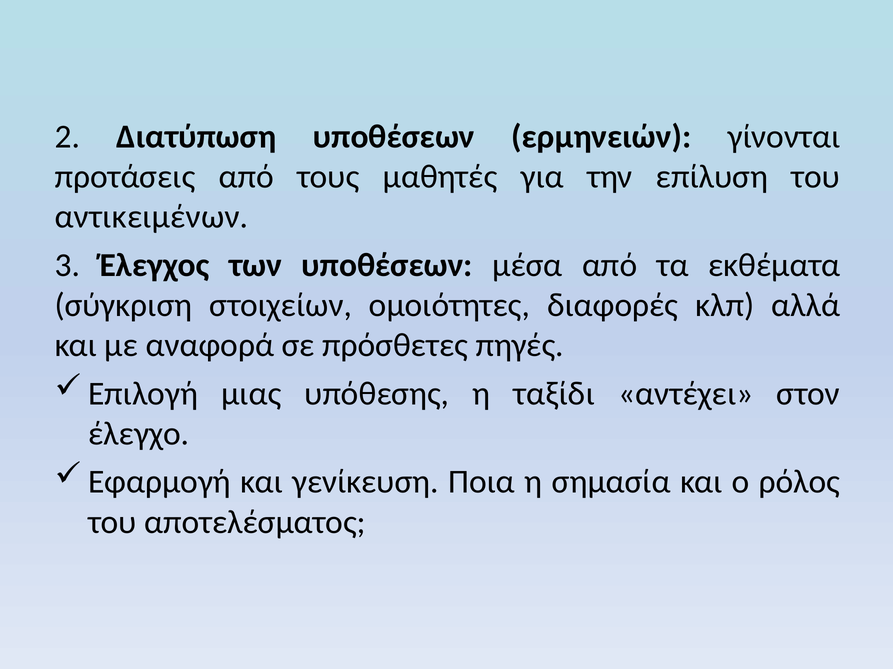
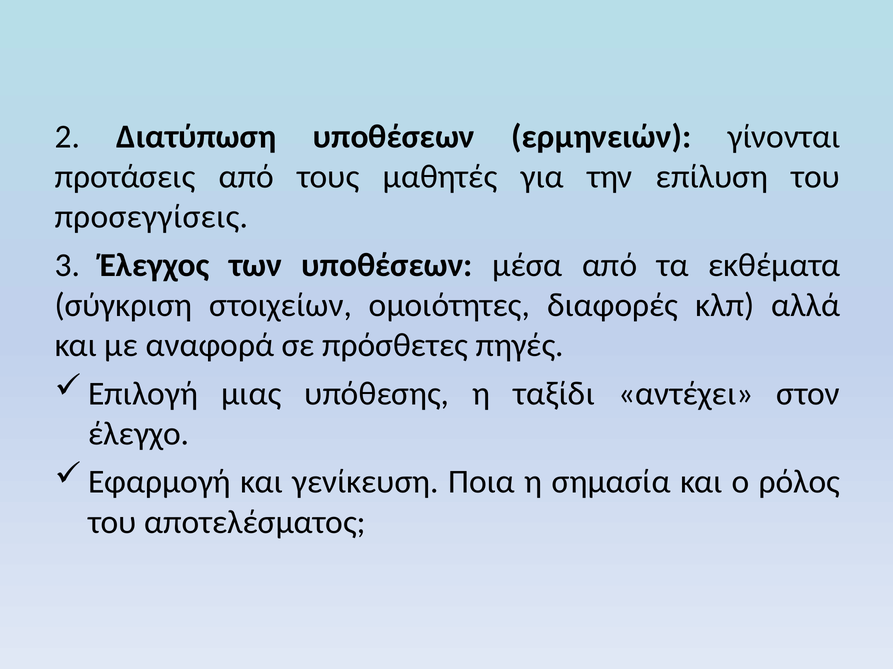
αντικειμένων: αντικειμένων -> προσεγγίσεις
